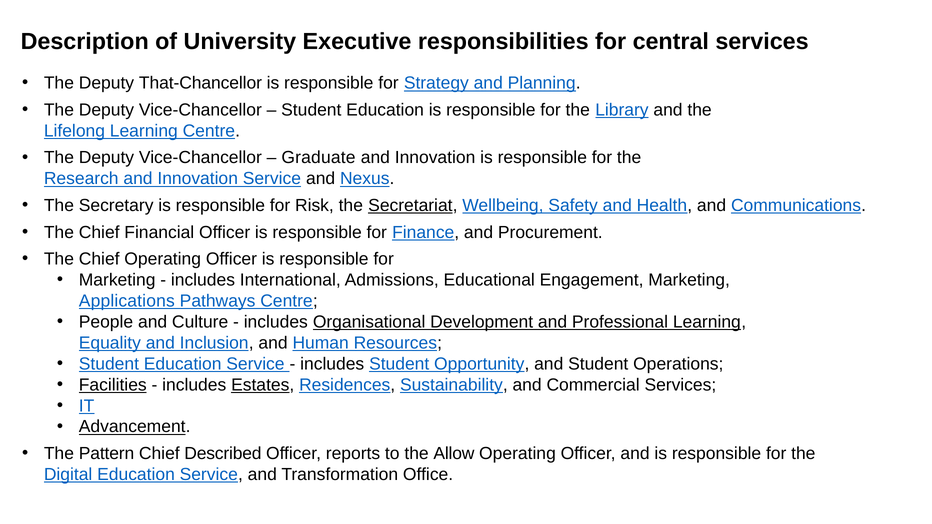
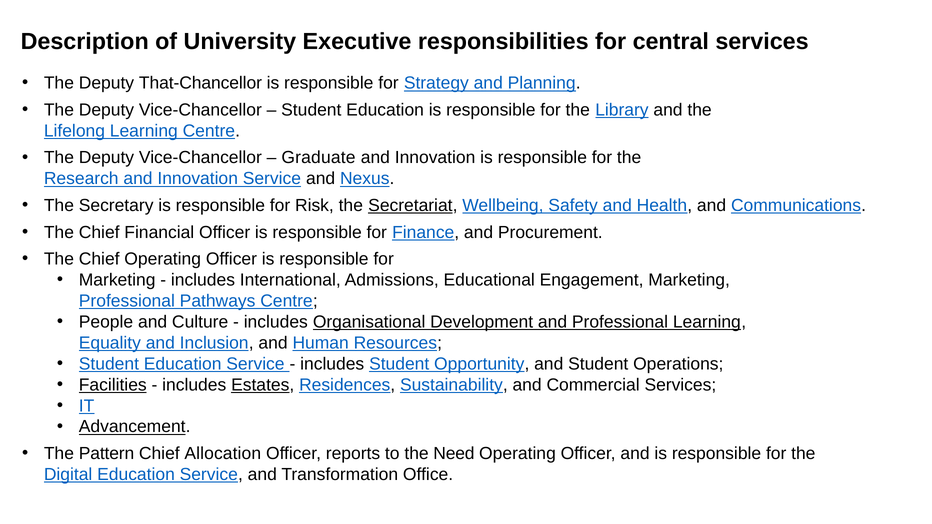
Applications at (127, 301): Applications -> Professional
Described: Described -> Allocation
Allow: Allow -> Need
